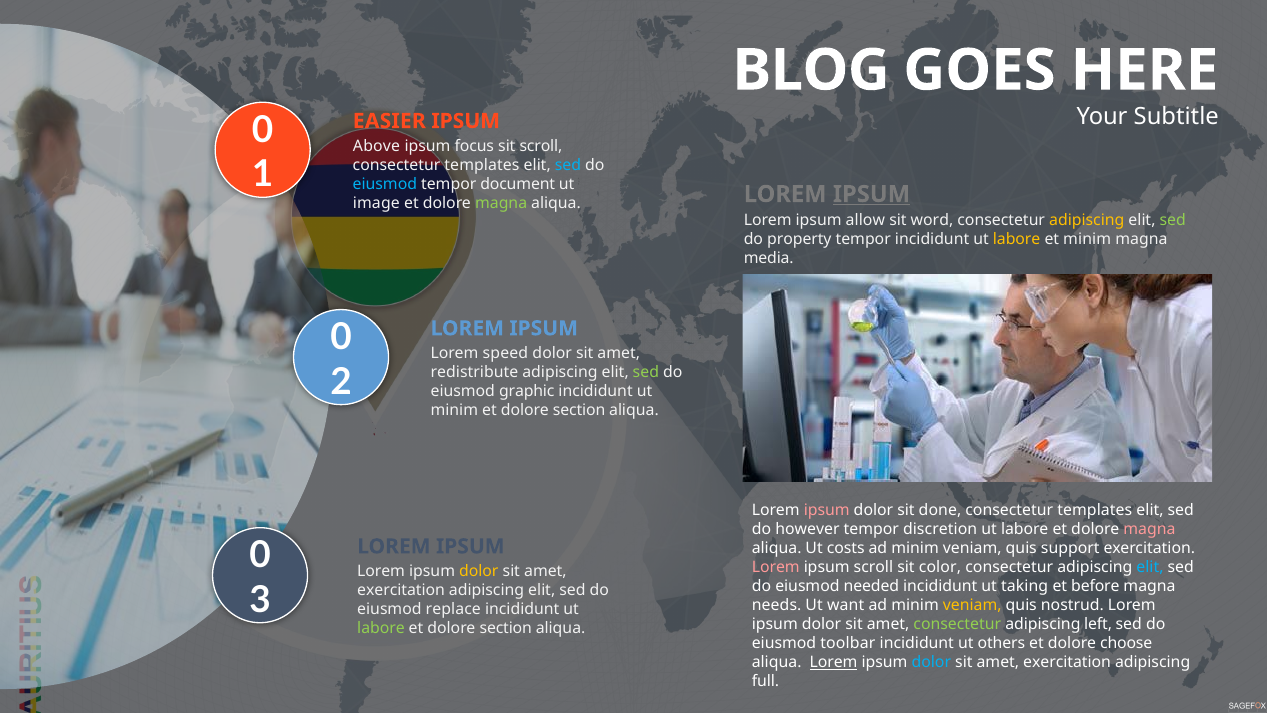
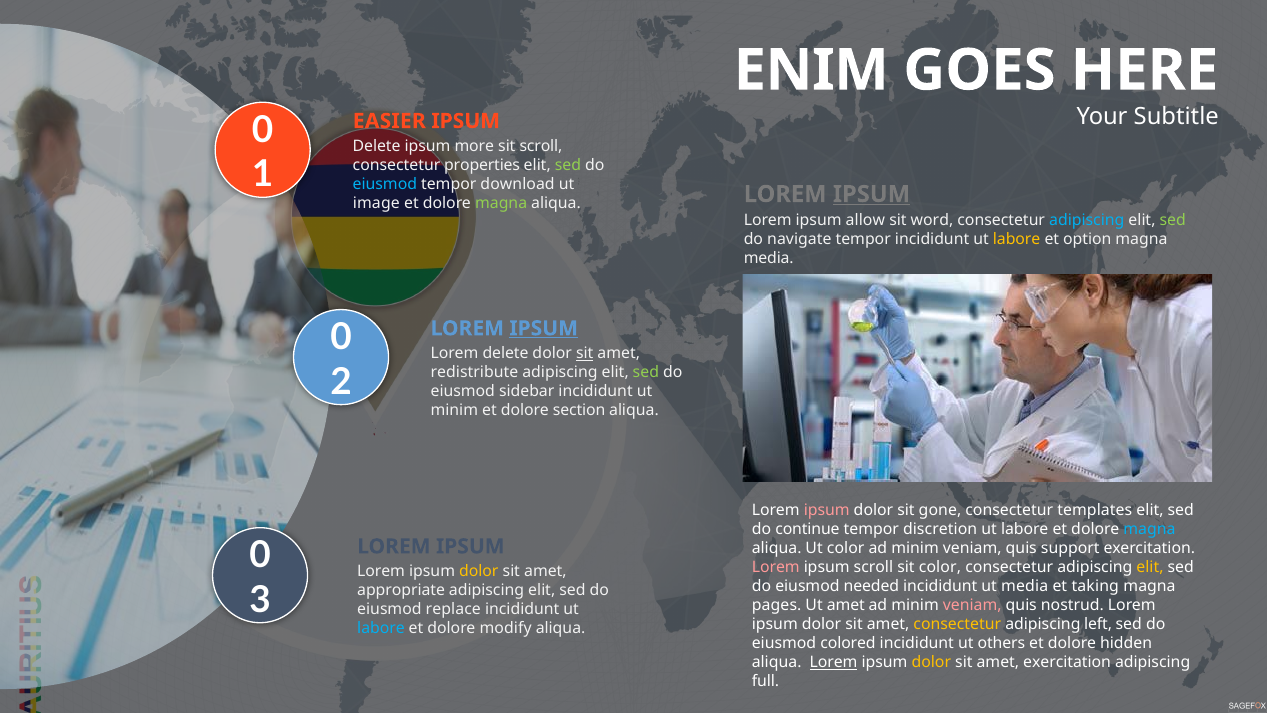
BLOG: BLOG -> ENIM
Above at (376, 146): Above -> Delete
focus: focus -> more
templates at (482, 165): templates -> properties
sed at (568, 165) colour: light blue -> light green
document: document -> download
adipiscing at (1087, 220) colour: yellow -> light blue
property: property -> navigate
et minim: minim -> option
IPSUM at (544, 328) underline: none -> present
Lorem speed: speed -> delete
sit at (585, 353) underline: none -> present
graphic: graphic -> sidebar
done: done -> gone
however: however -> continue
magna at (1149, 529) colour: pink -> light blue
Ut costs: costs -> color
elit at (1150, 567) colour: light blue -> yellow
ut taking: taking -> media
before: before -> taking
exercitation at (401, 590): exercitation -> appropriate
needs: needs -> pages
Ut want: want -> amet
veniam at (972, 605) colour: yellow -> pink
consectetur at (957, 624) colour: light green -> yellow
labore at (381, 628) colour: light green -> light blue
section at (506, 628): section -> modify
toolbar: toolbar -> colored
choose: choose -> hidden
dolor at (931, 662) colour: light blue -> yellow
